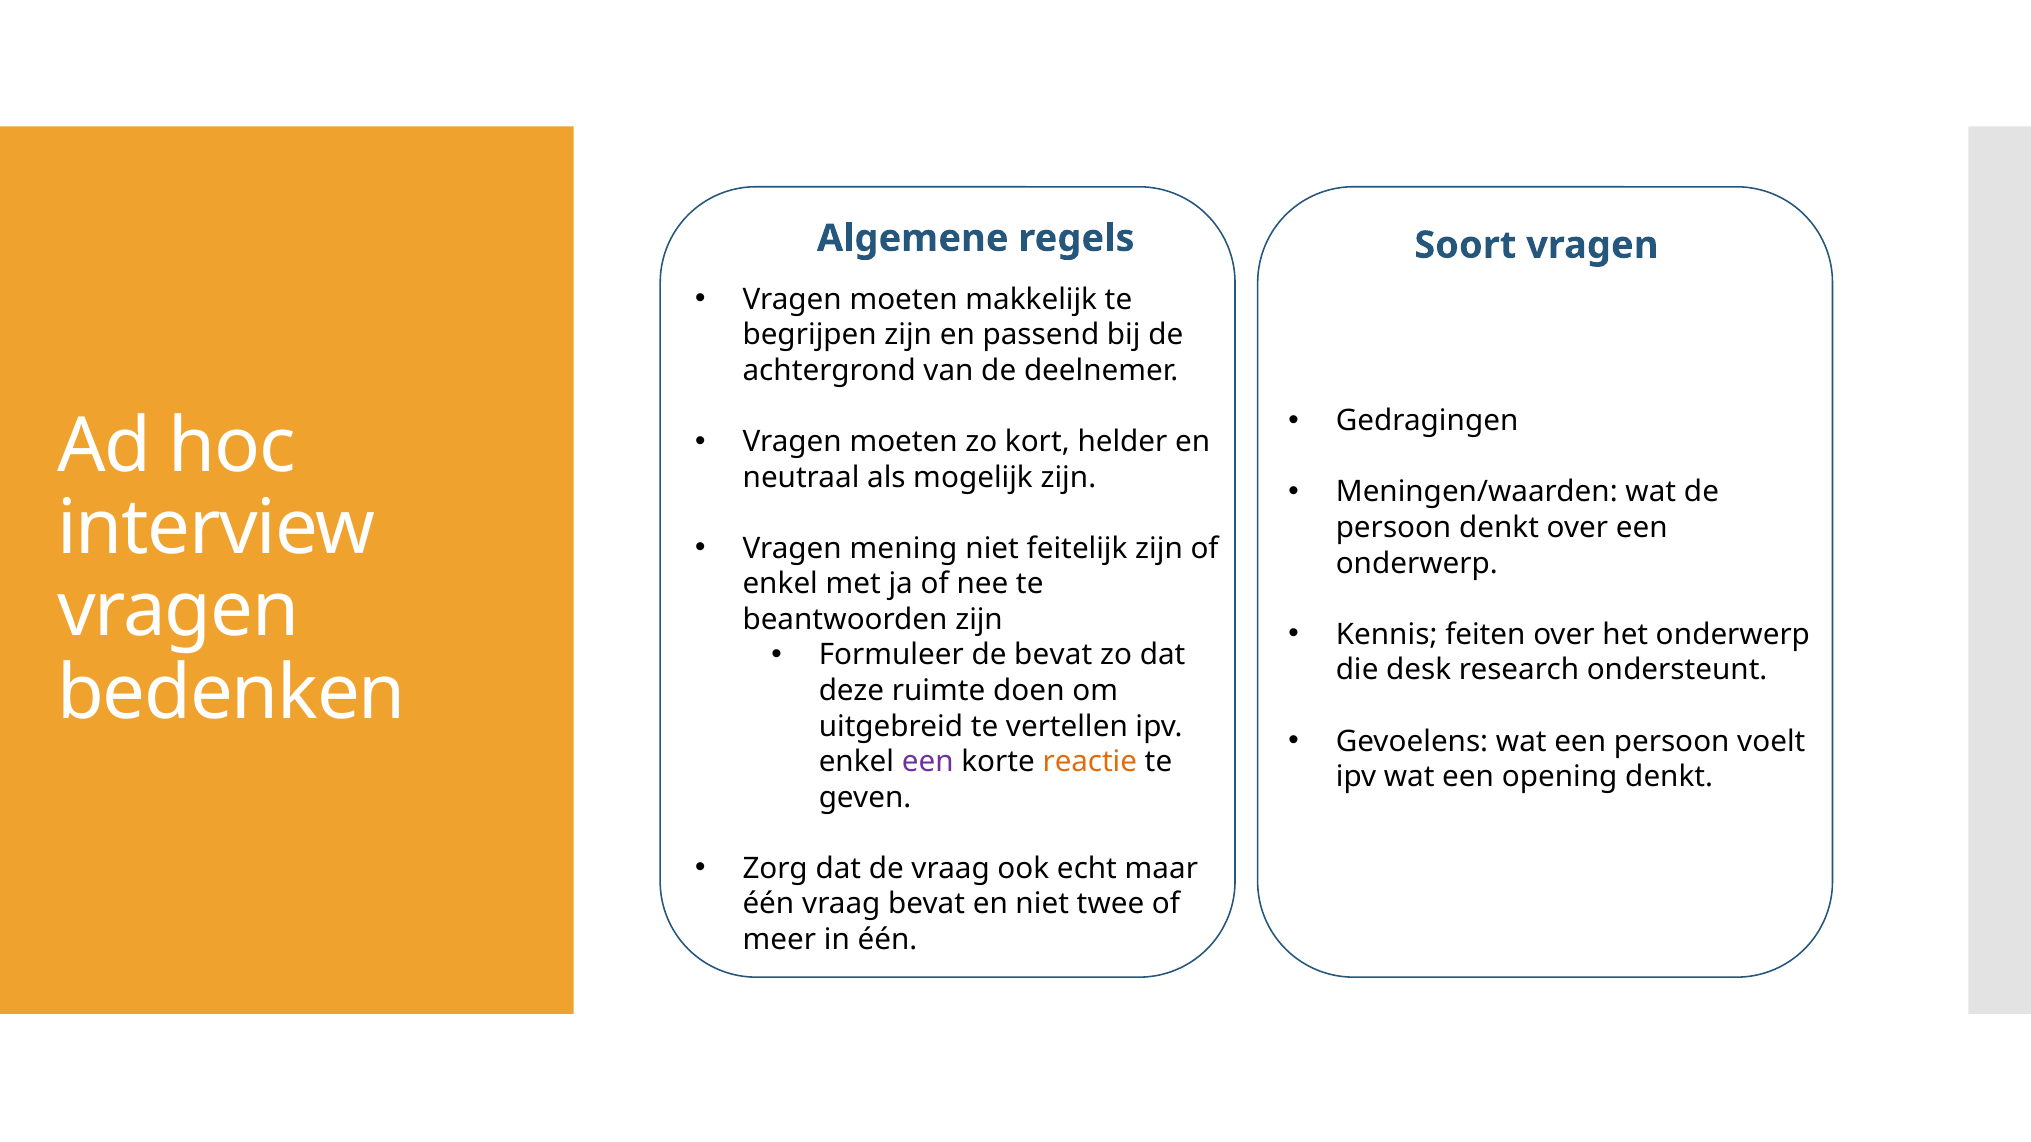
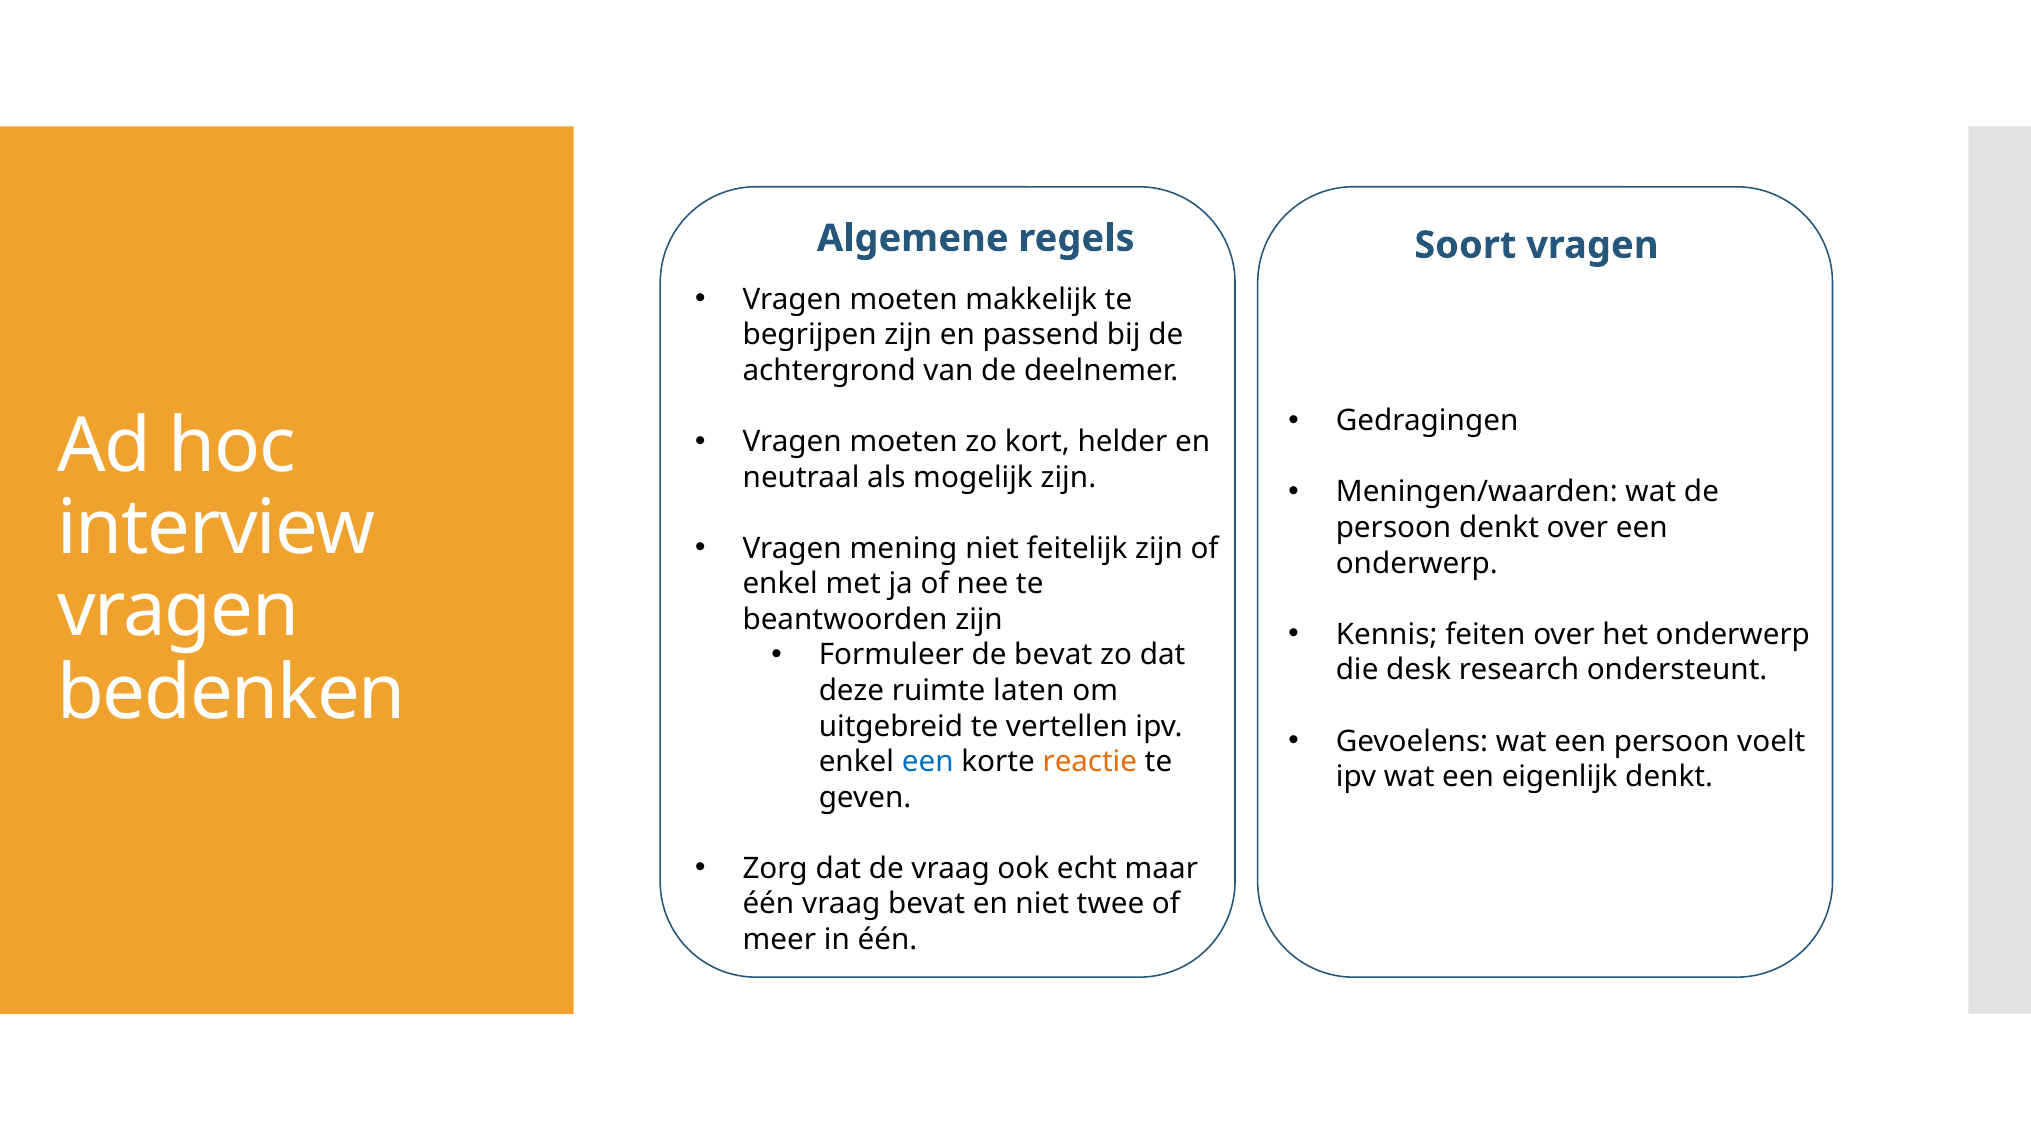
doen: doen -> laten
een at (928, 762) colour: purple -> blue
opening: opening -> eigenlijk
